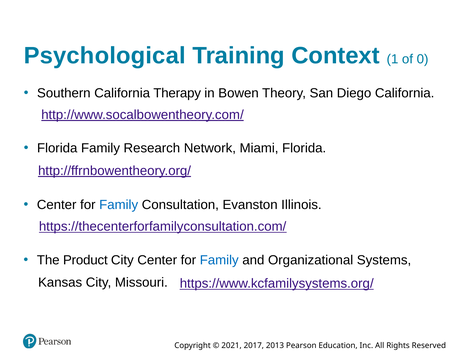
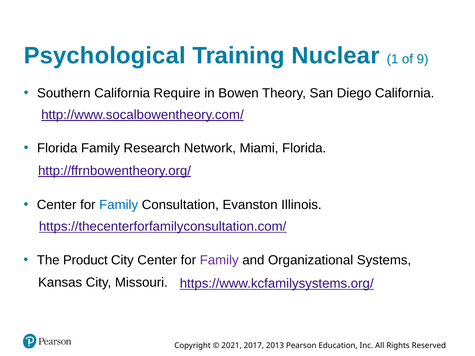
Context: Context -> Nuclear
0: 0 -> 9
Therapy: Therapy -> Require
Family at (219, 260) colour: blue -> purple
